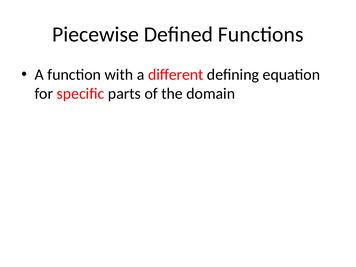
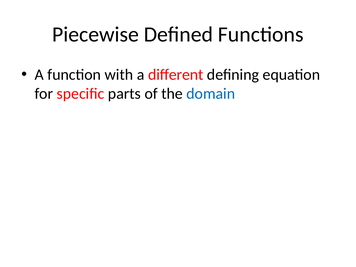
domain colour: black -> blue
